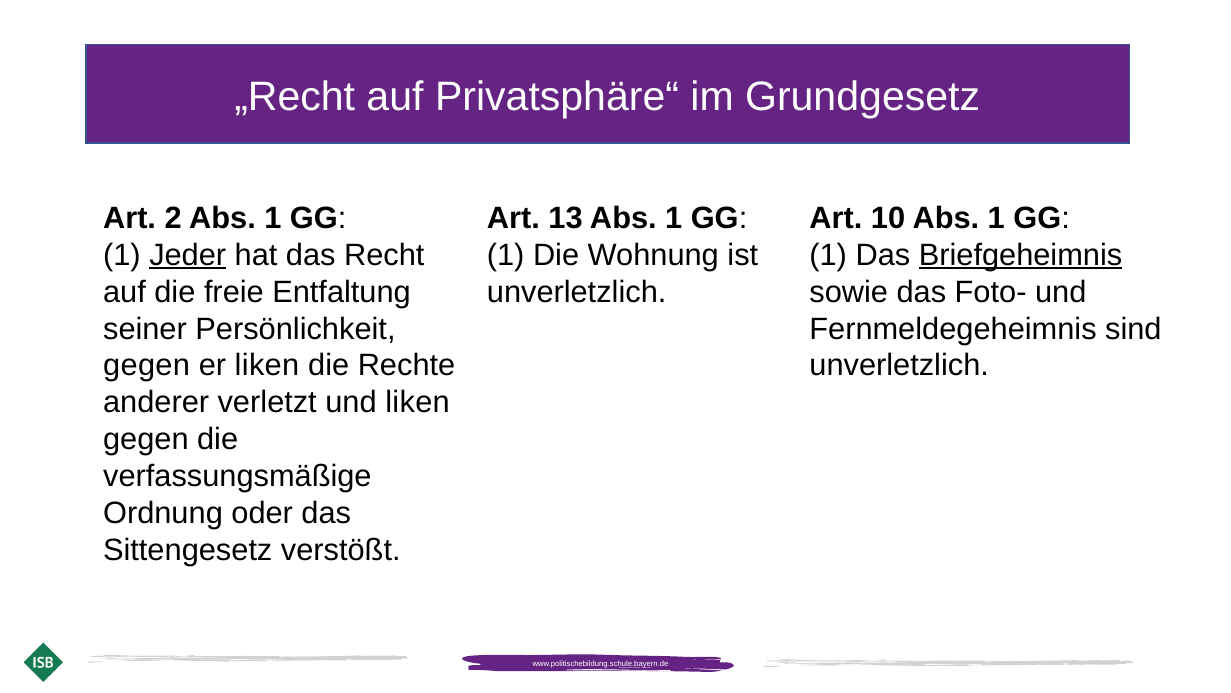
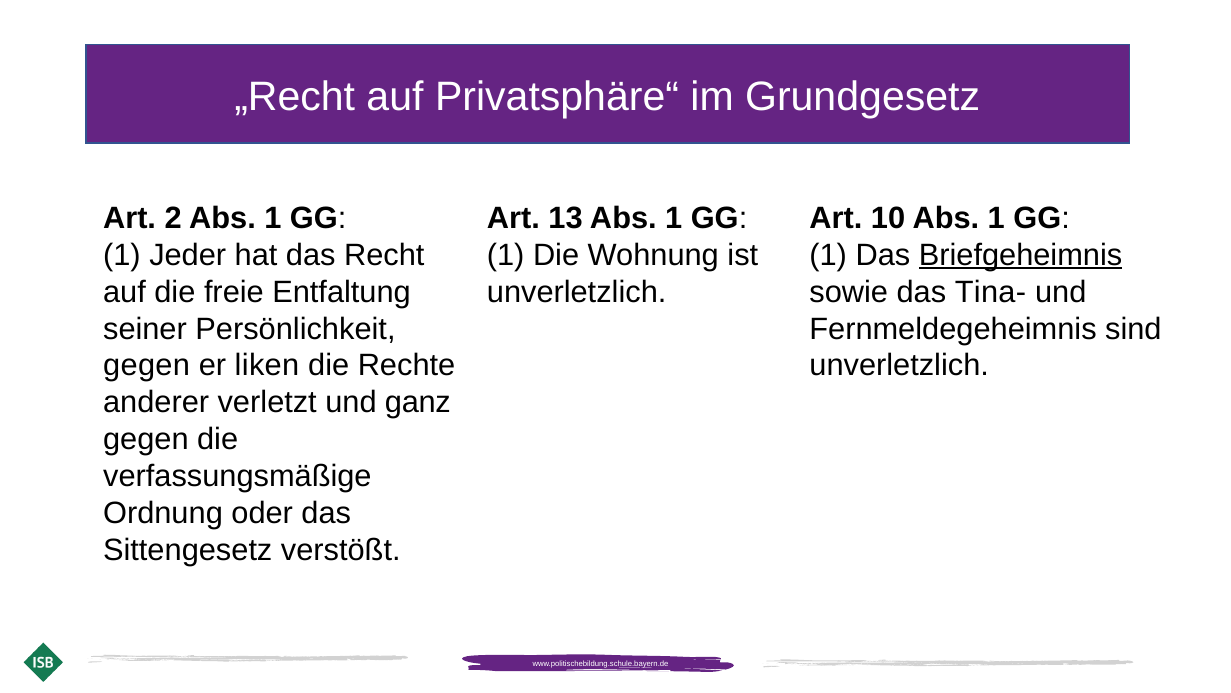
Jeder underline: present -> none
Foto-: Foto- -> Tina-
und liken: liken -> ganz
